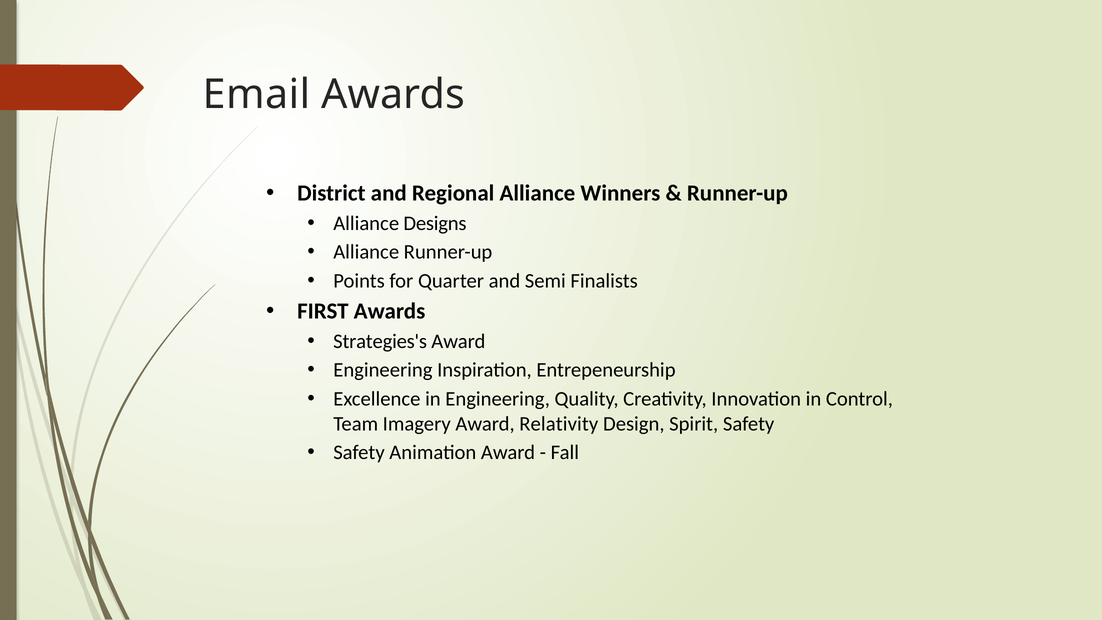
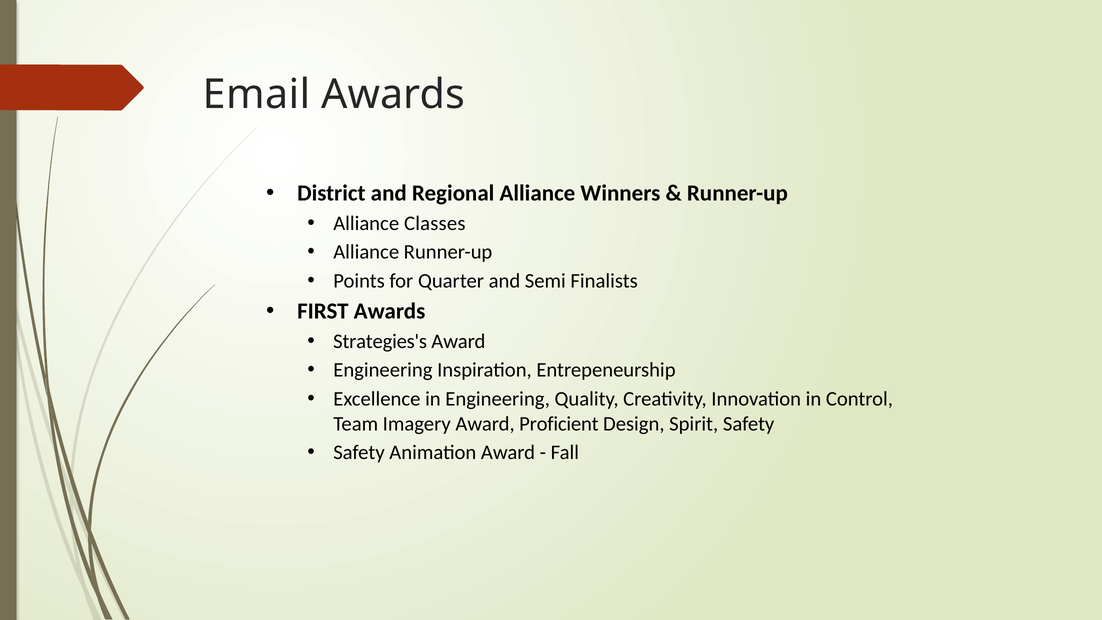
Designs: Designs -> Classes
Relativity: Relativity -> Proficient
